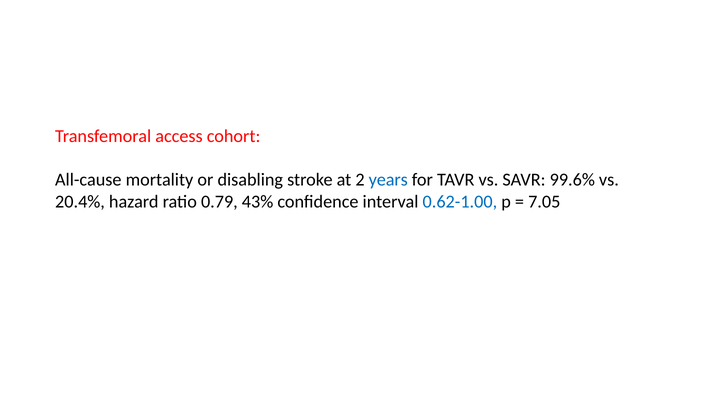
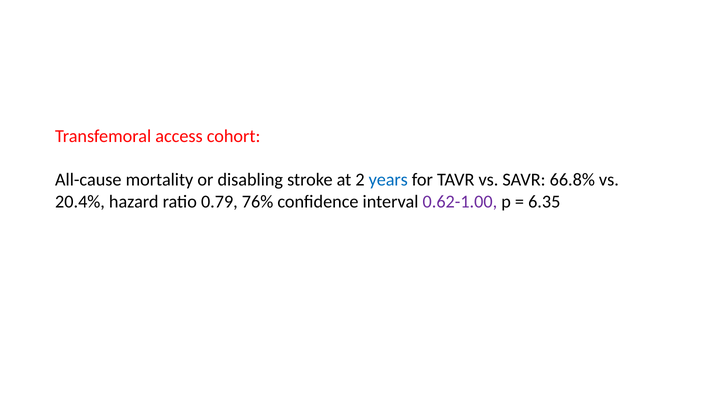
99.6%: 99.6% -> 66.8%
43%: 43% -> 76%
0.62-1.00 colour: blue -> purple
7.05: 7.05 -> 6.35
